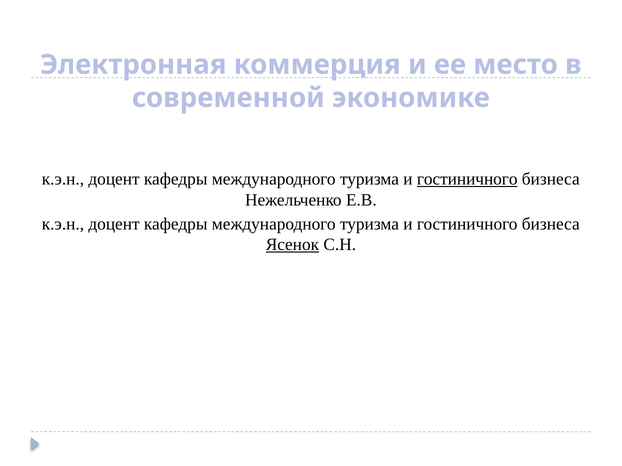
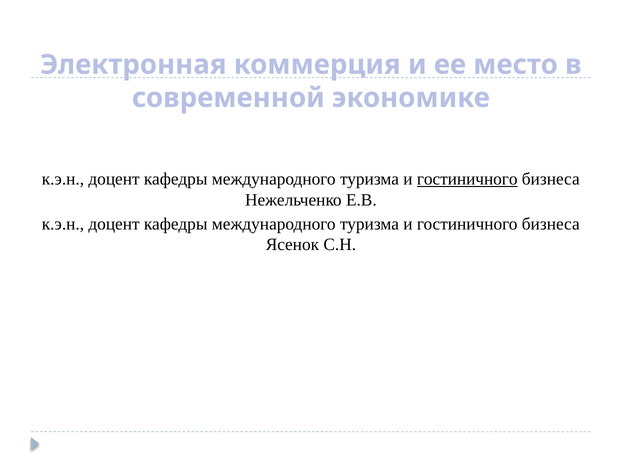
Ясенок underline: present -> none
